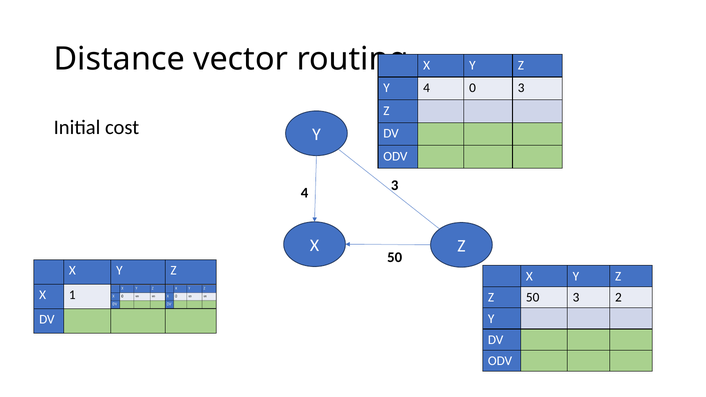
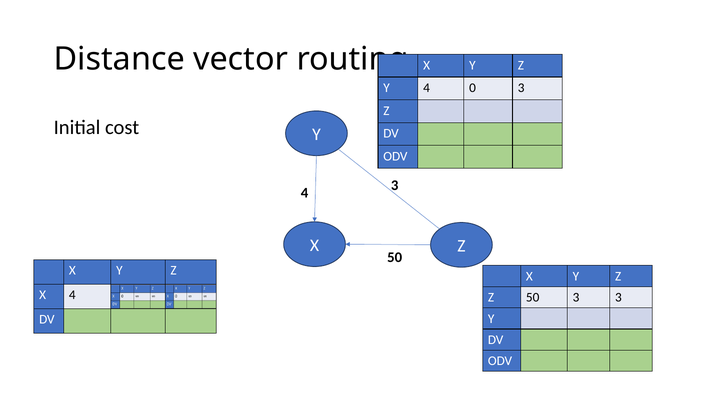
X 1: 1 -> 4
3 2: 2 -> 3
